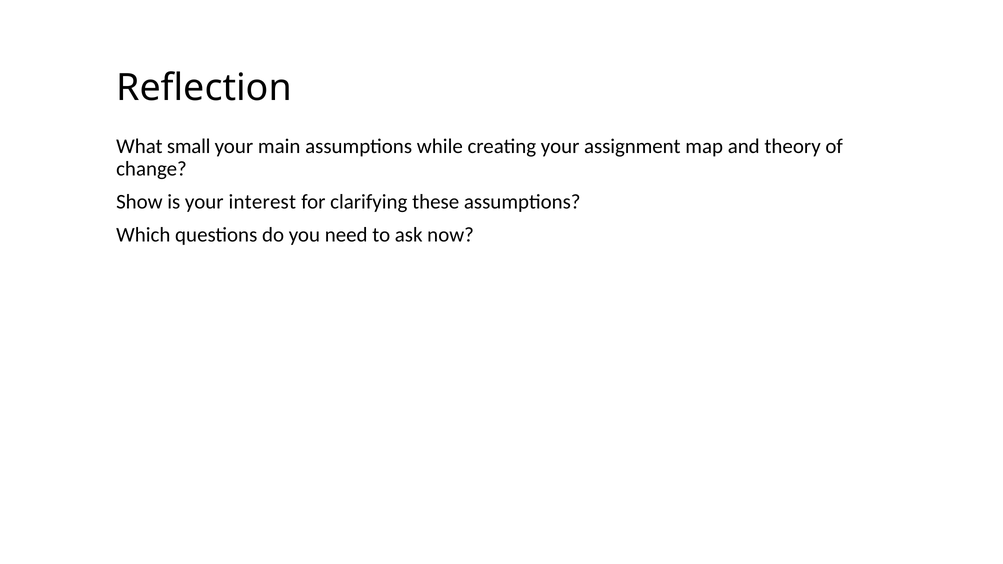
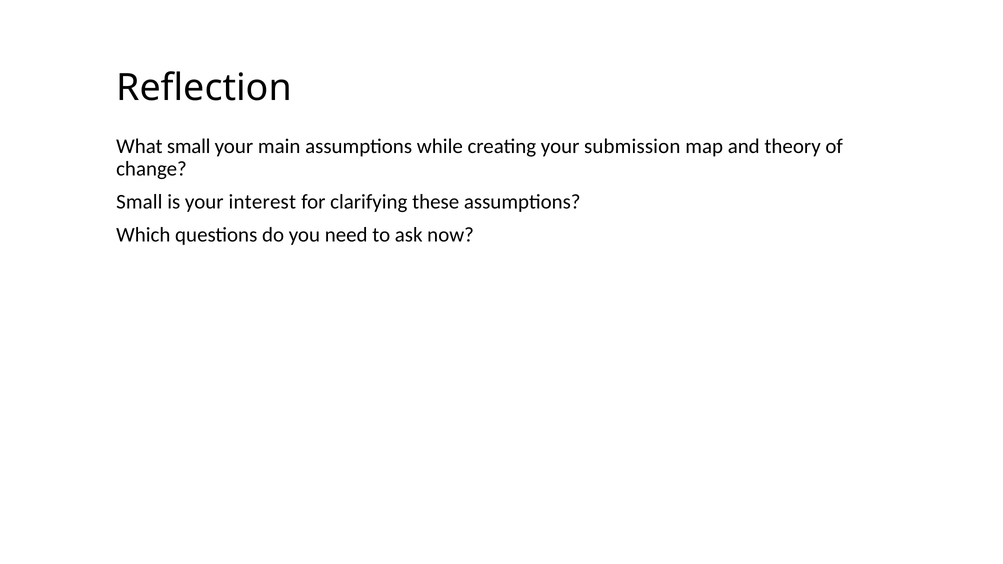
assignment: assignment -> submission
Show at (139, 202): Show -> Small
